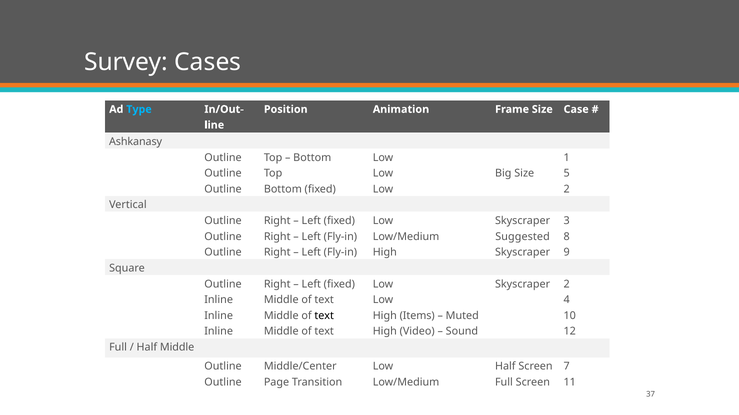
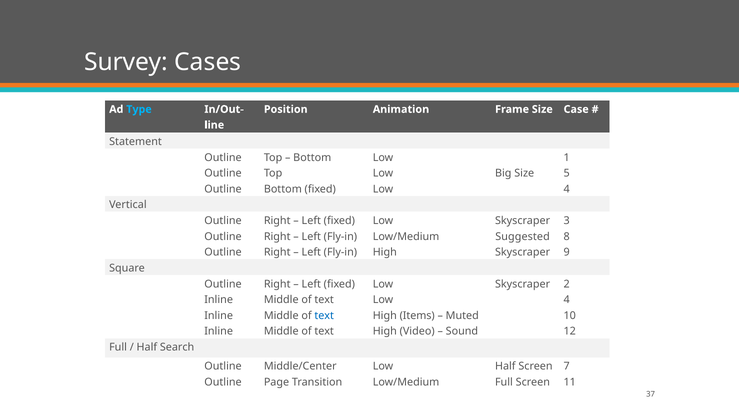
Ashkanasy: Ashkanasy -> Statement
fixed Low 2: 2 -> 4
text at (324, 316) colour: black -> blue
Half Middle: Middle -> Search
